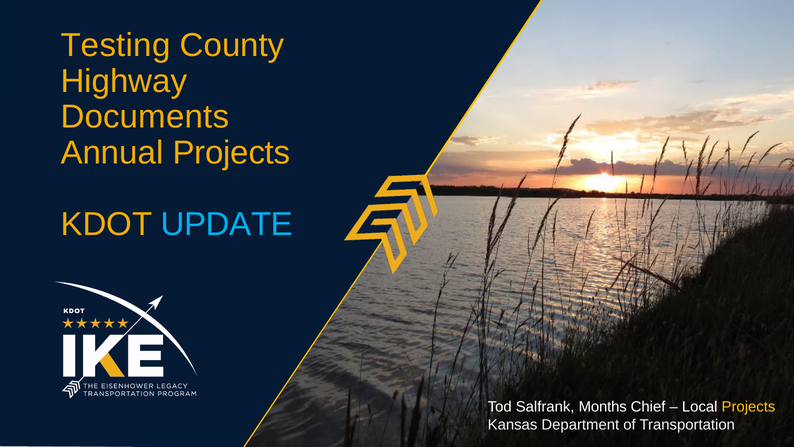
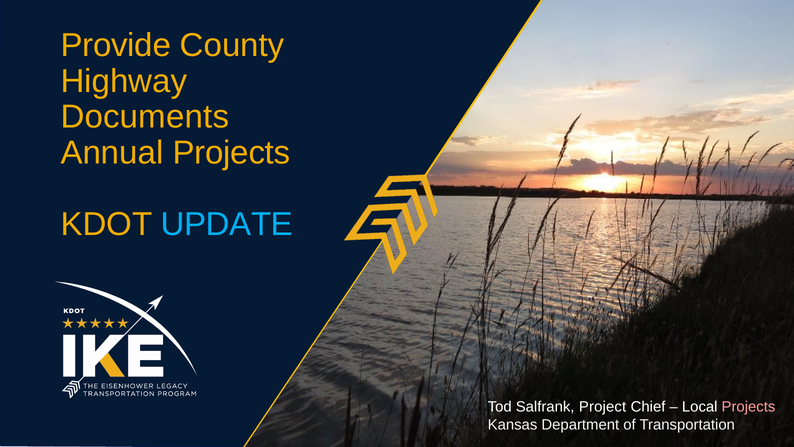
Testing: Testing -> Provide
Months: Months -> Project
Projects at (748, 406) colour: yellow -> pink
